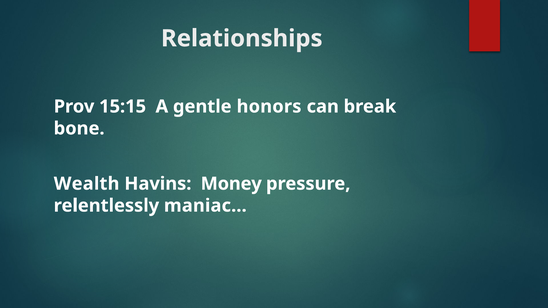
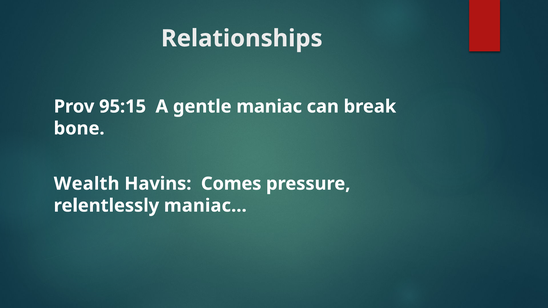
15:15: 15:15 -> 95:15
honors: honors -> maniac
Money: Money -> Comes
